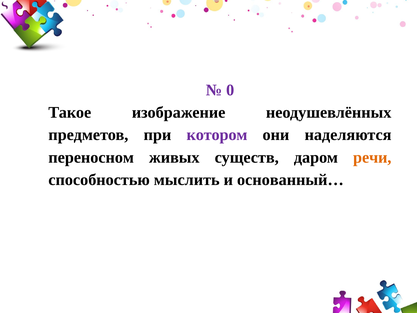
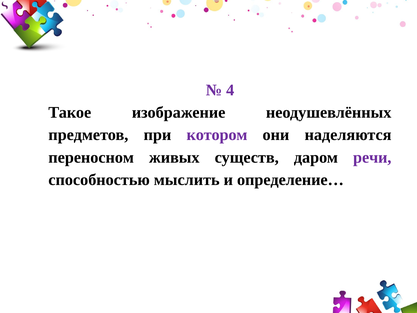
0: 0 -> 4
речи colour: orange -> purple
основанный…: основанный… -> определение…
